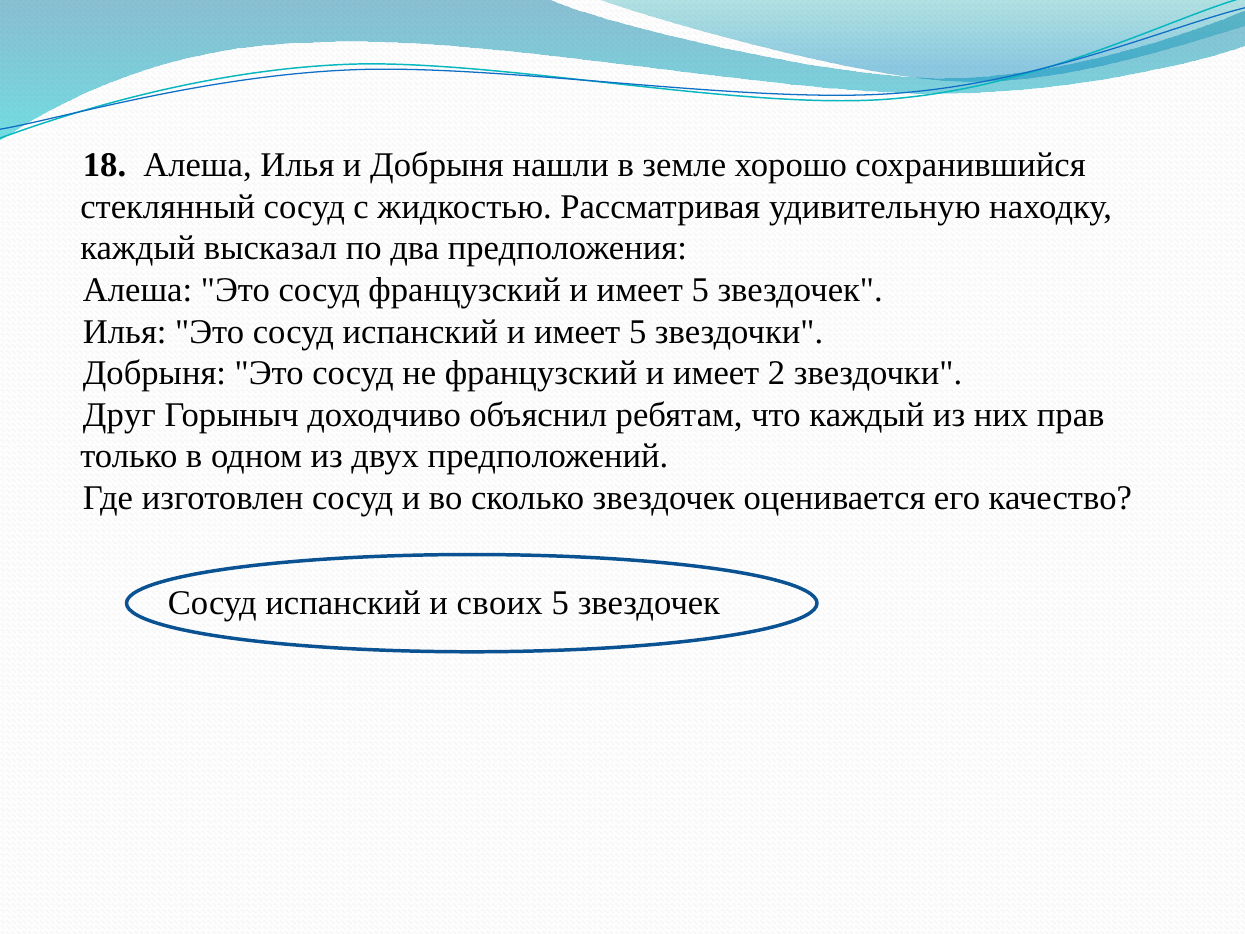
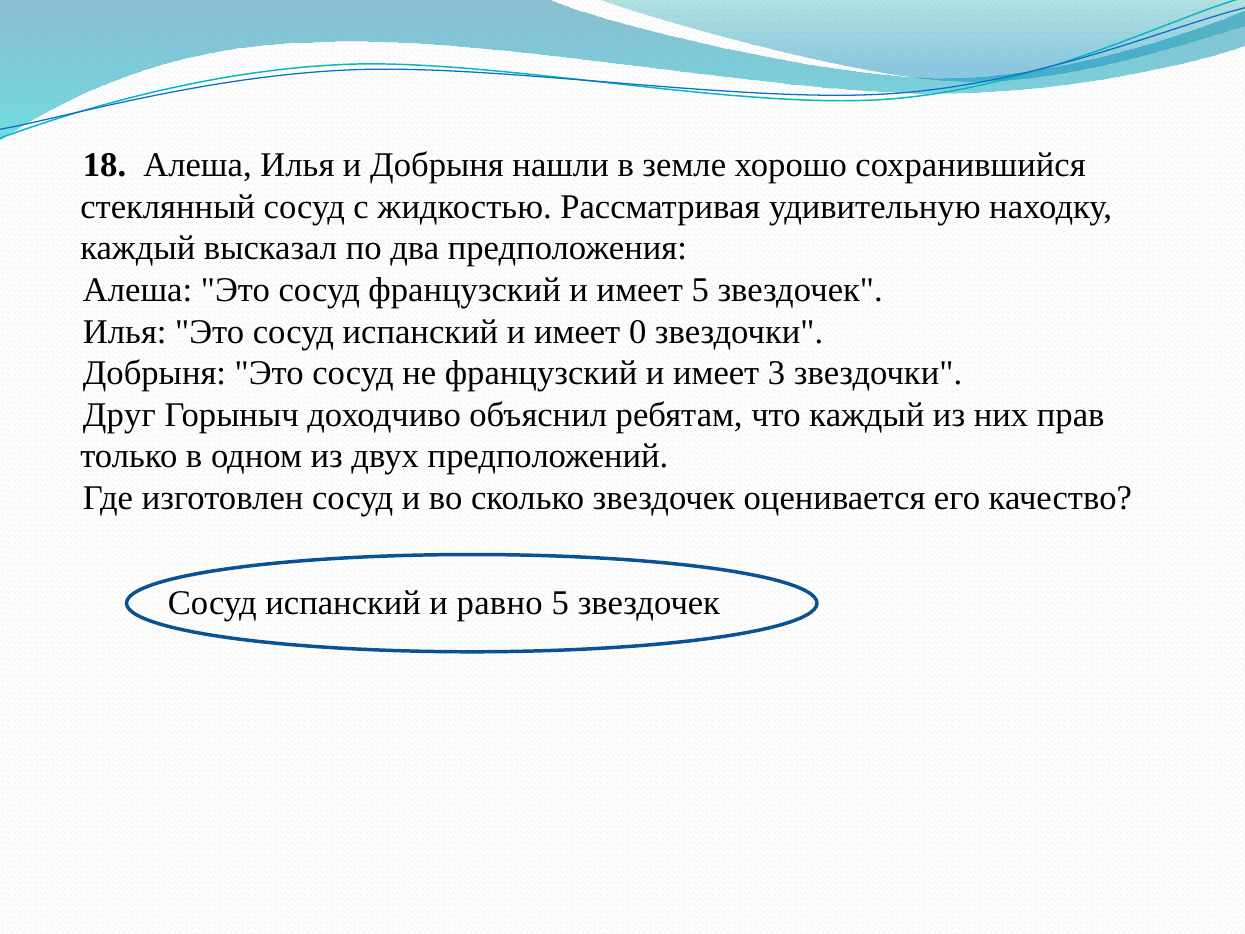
испанский и имеет 5: 5 -> 0
2: 2 -> 3
своих: своих -> равно
